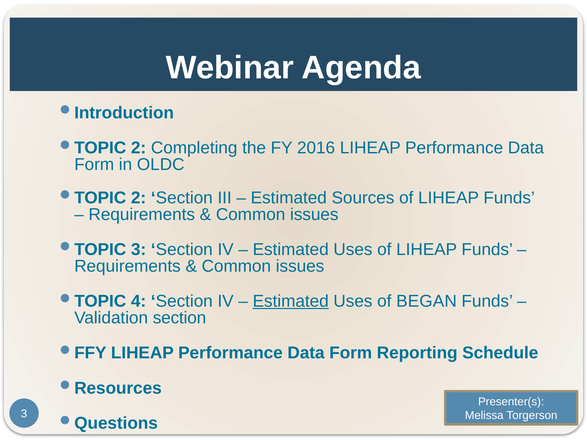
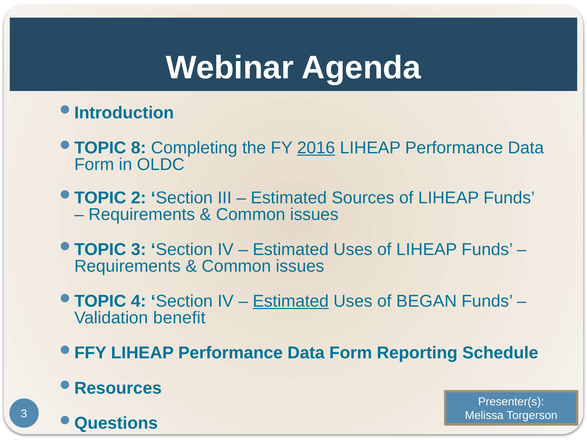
2 at (139, 148): 2 -> 8
2016 underline: none -> present
Validation section: section -> benefit
